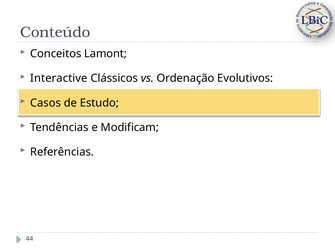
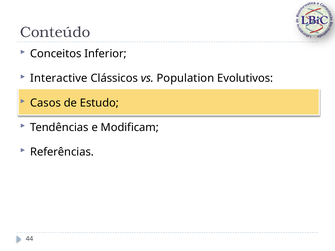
Lamont: Lamont -> Inferior
Ordenação: Ordenação -> Population
